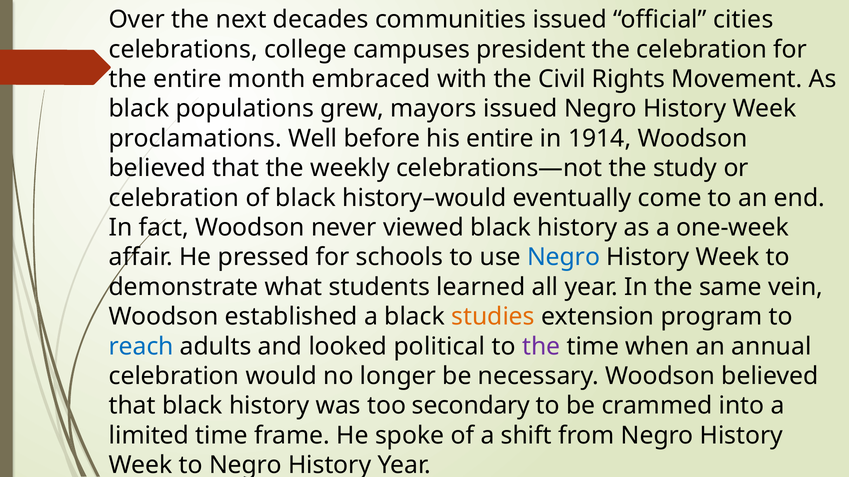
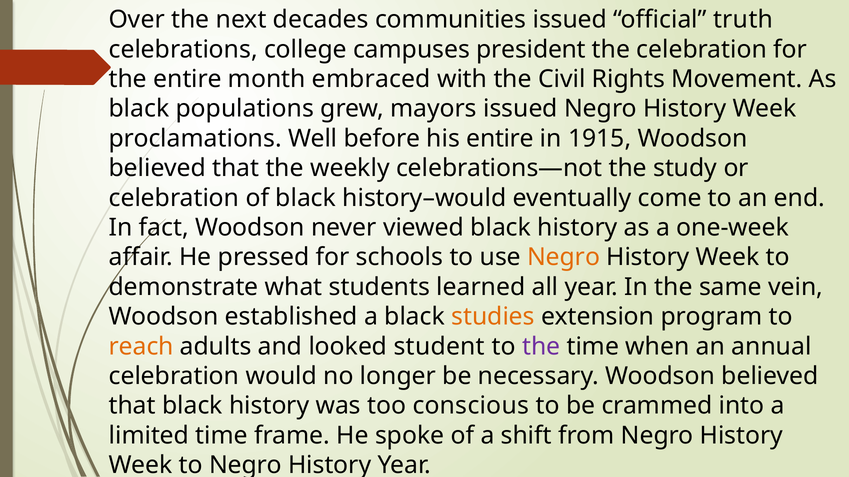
cities: cities -> truth
1914: 1914 -> 1915
Negro at (564, 258) colour: blue -> orange
reach colour: blue -> orange
political: political -> student
secondary: secondary -> conscious
